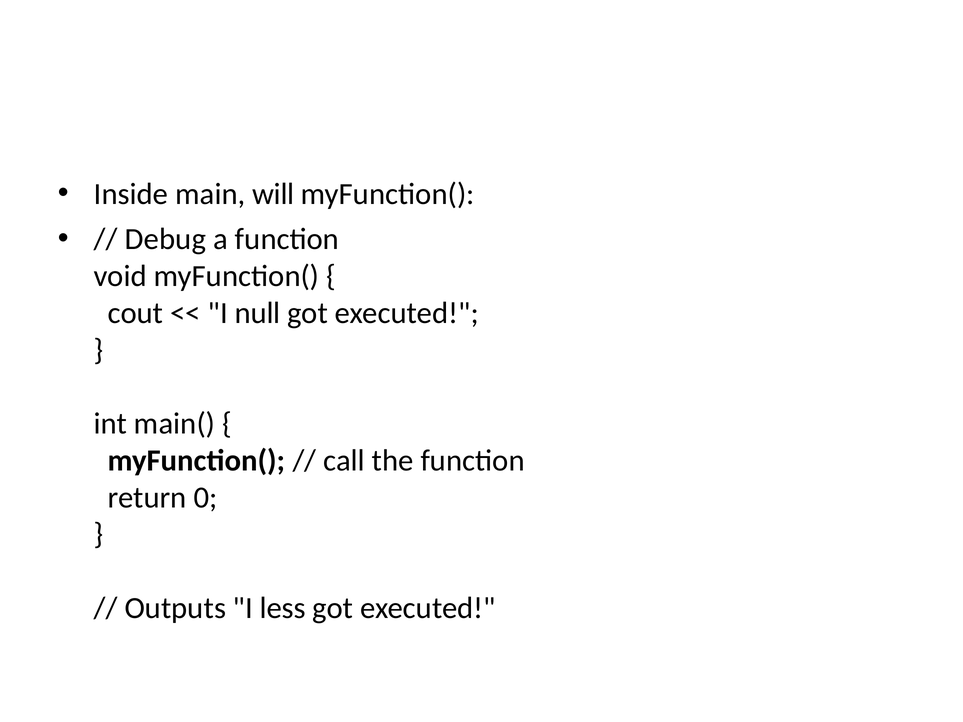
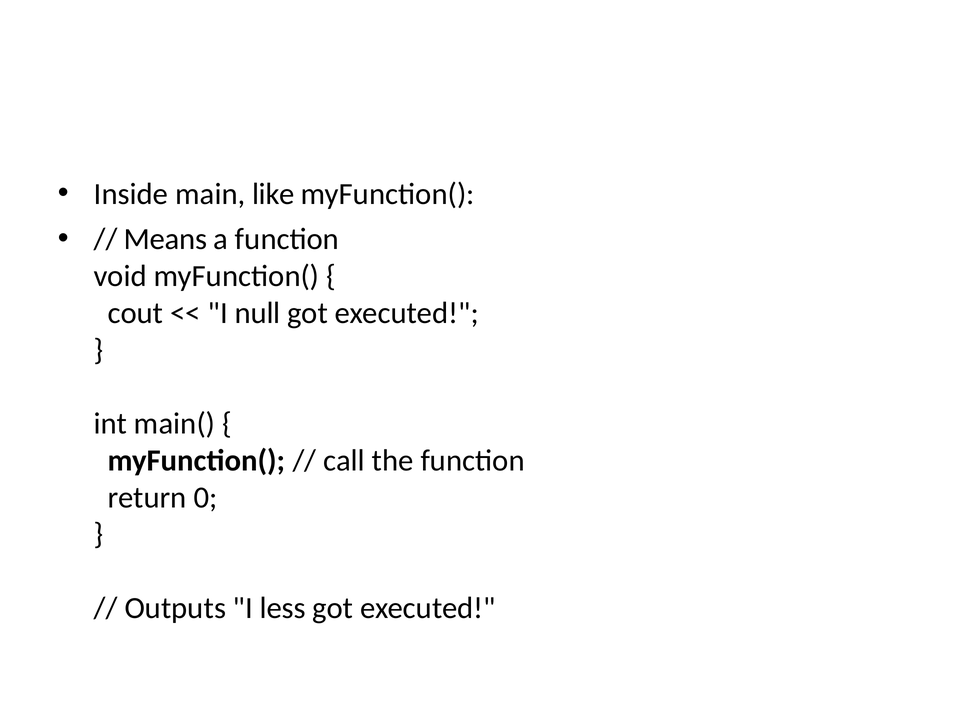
will: will -> like
Debug: Debug -> Means
